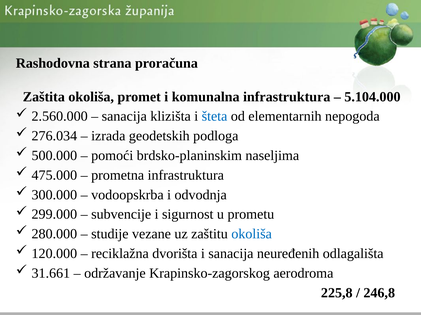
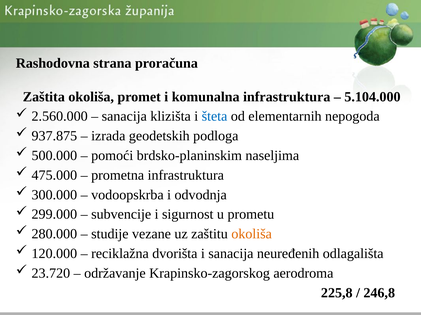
276.034: 276.034 -> 937.875
okoliša at (252, 234) colour: blue -> orange
31.661: 31.661 -> 23.720
